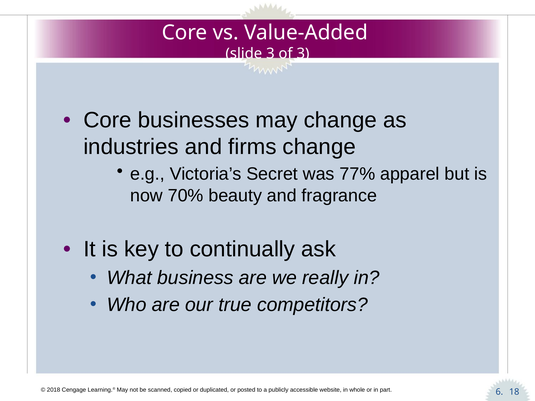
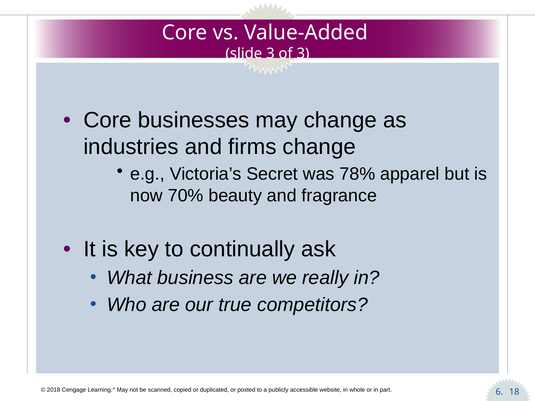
77%: 77% -> 78%
